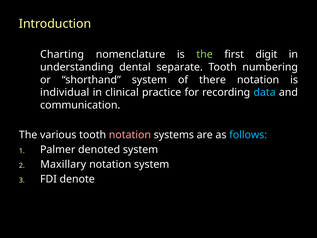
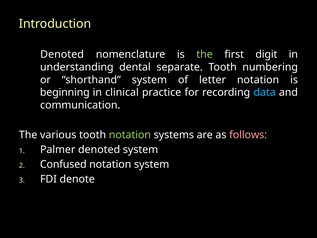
Charting at (62, 54): Charting -> Denoted
there: there -> letter
individual: individual -> beginning
notation at (130, 135) colour: pink -> light green
follows colour: light blue -> pink
Maxillary: Maxillary -> Confused
